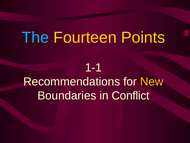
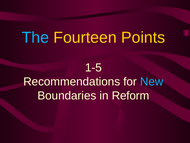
1-1: 1-1 -> 1-5
New colour: yellow -> light blue
Conflict: Conflict -> Reform
